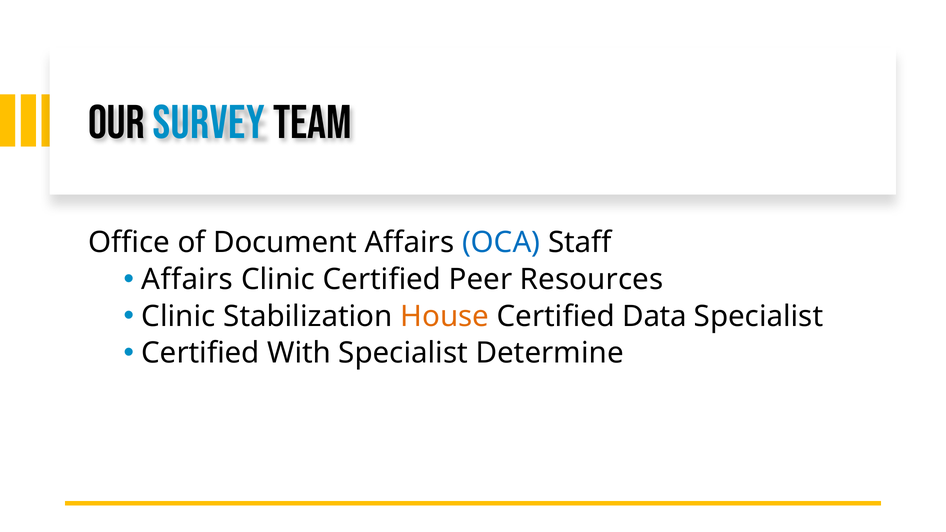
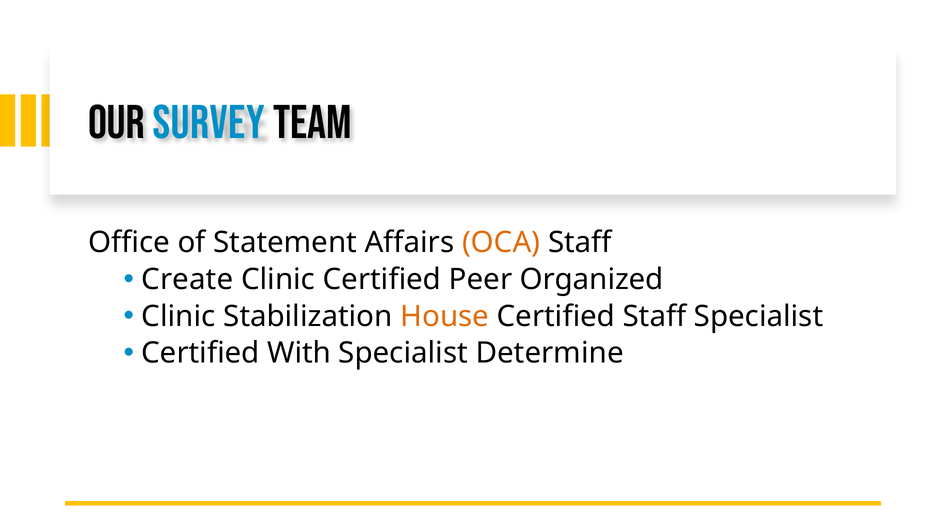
Document: Document -> Statement
OCA colour: blue -> orange
Affairs at (187, 280): Affairs -> Create
Resources: Resources -> Organized
Certified Data: Data -> Staff
